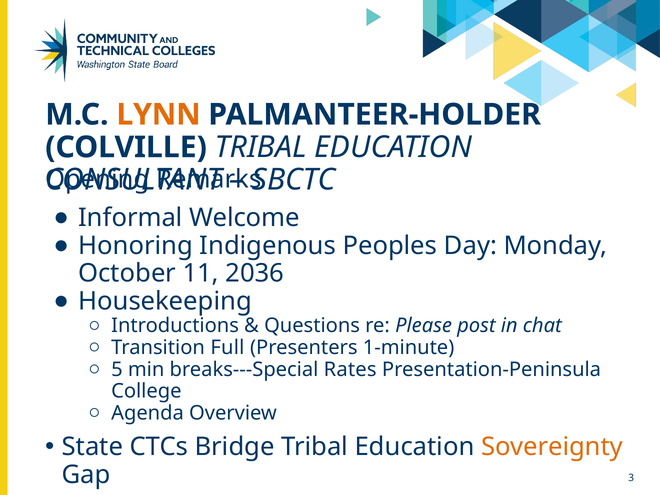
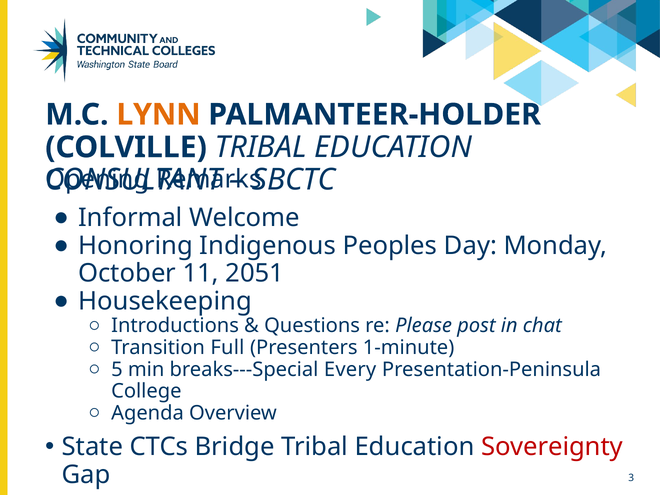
2036: 2036 -> 2051
Rates: Rates -> Every
Sovereignty colour: orange -> red
